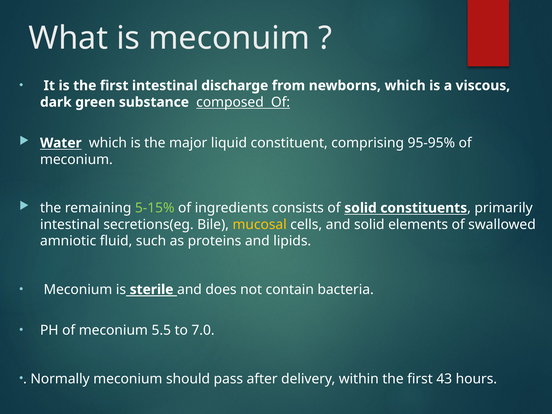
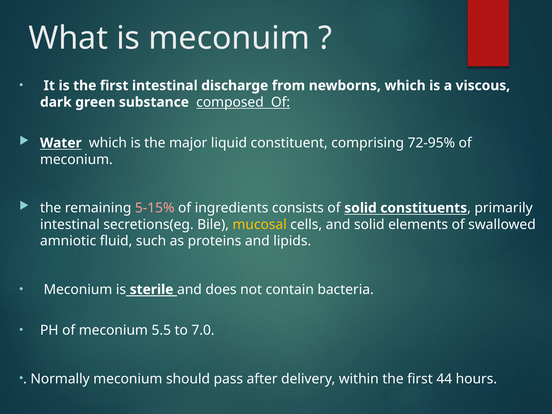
95-95%: 95-95% -> 72-95%
5-15% colour: light green -> pink
43: 43 -> 44
